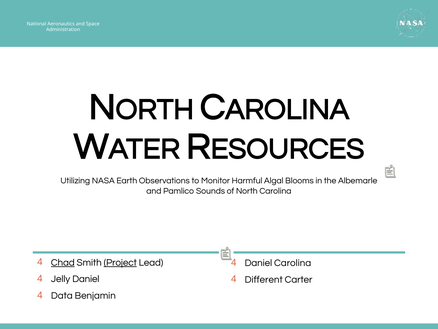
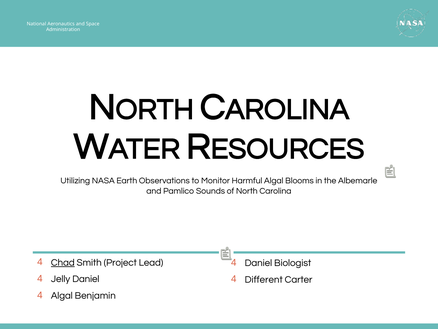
Project underline: present -> none
Daniel Carolina: Carolina -> Biologist
Data at (62, 295): Data -> Algal
